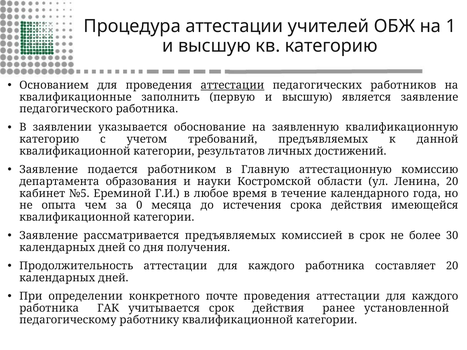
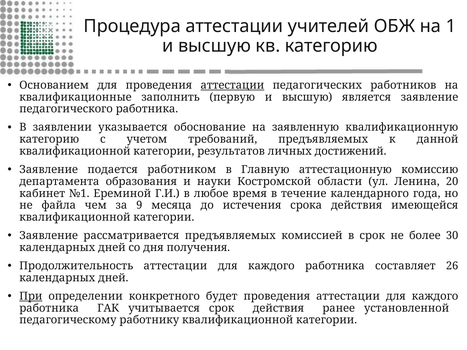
№5: №5 -> №1
опыта: опыта -> файла
0: 0 -> 9
составляет 20: 20 -> 26
При underline: none -> present
почте: почте -> будет
